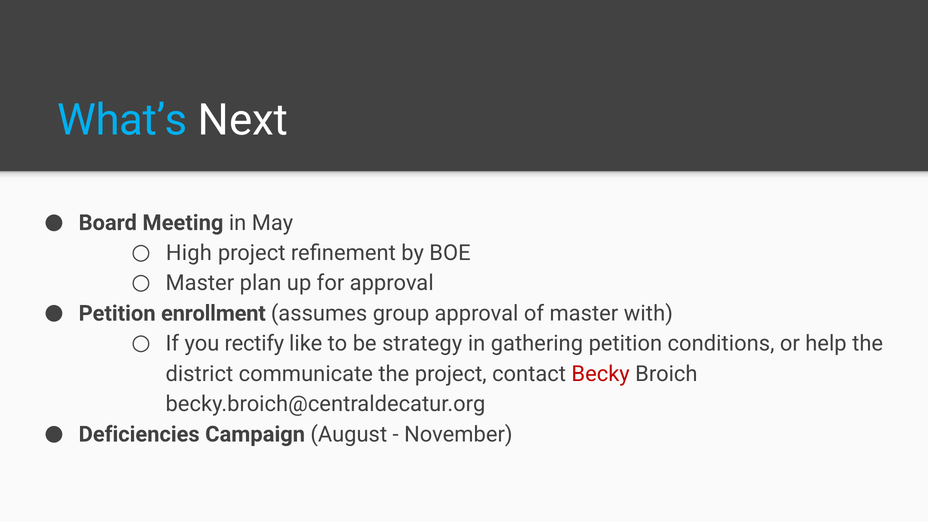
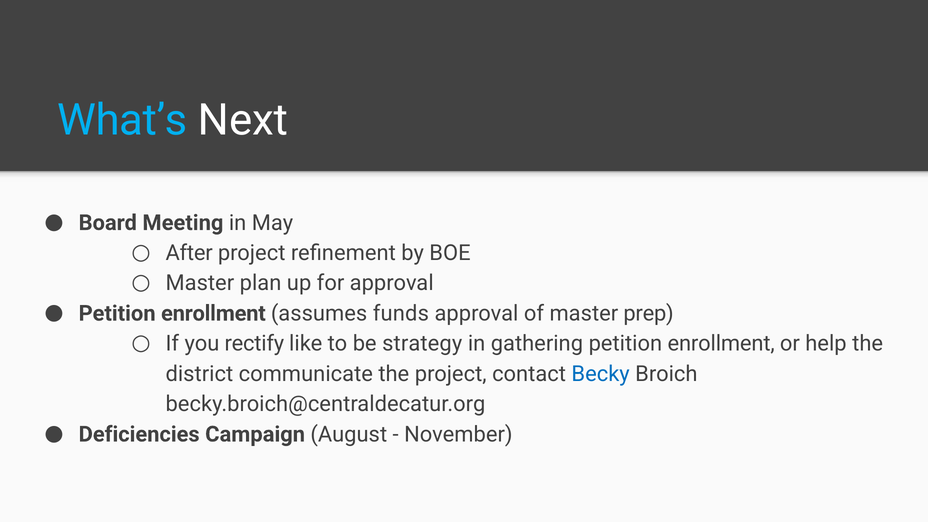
High: High -> After
group: group -> funds
with: with -> prep
gathering petition conditions: conditions -> enrollment
Becky colour: red -> blue
